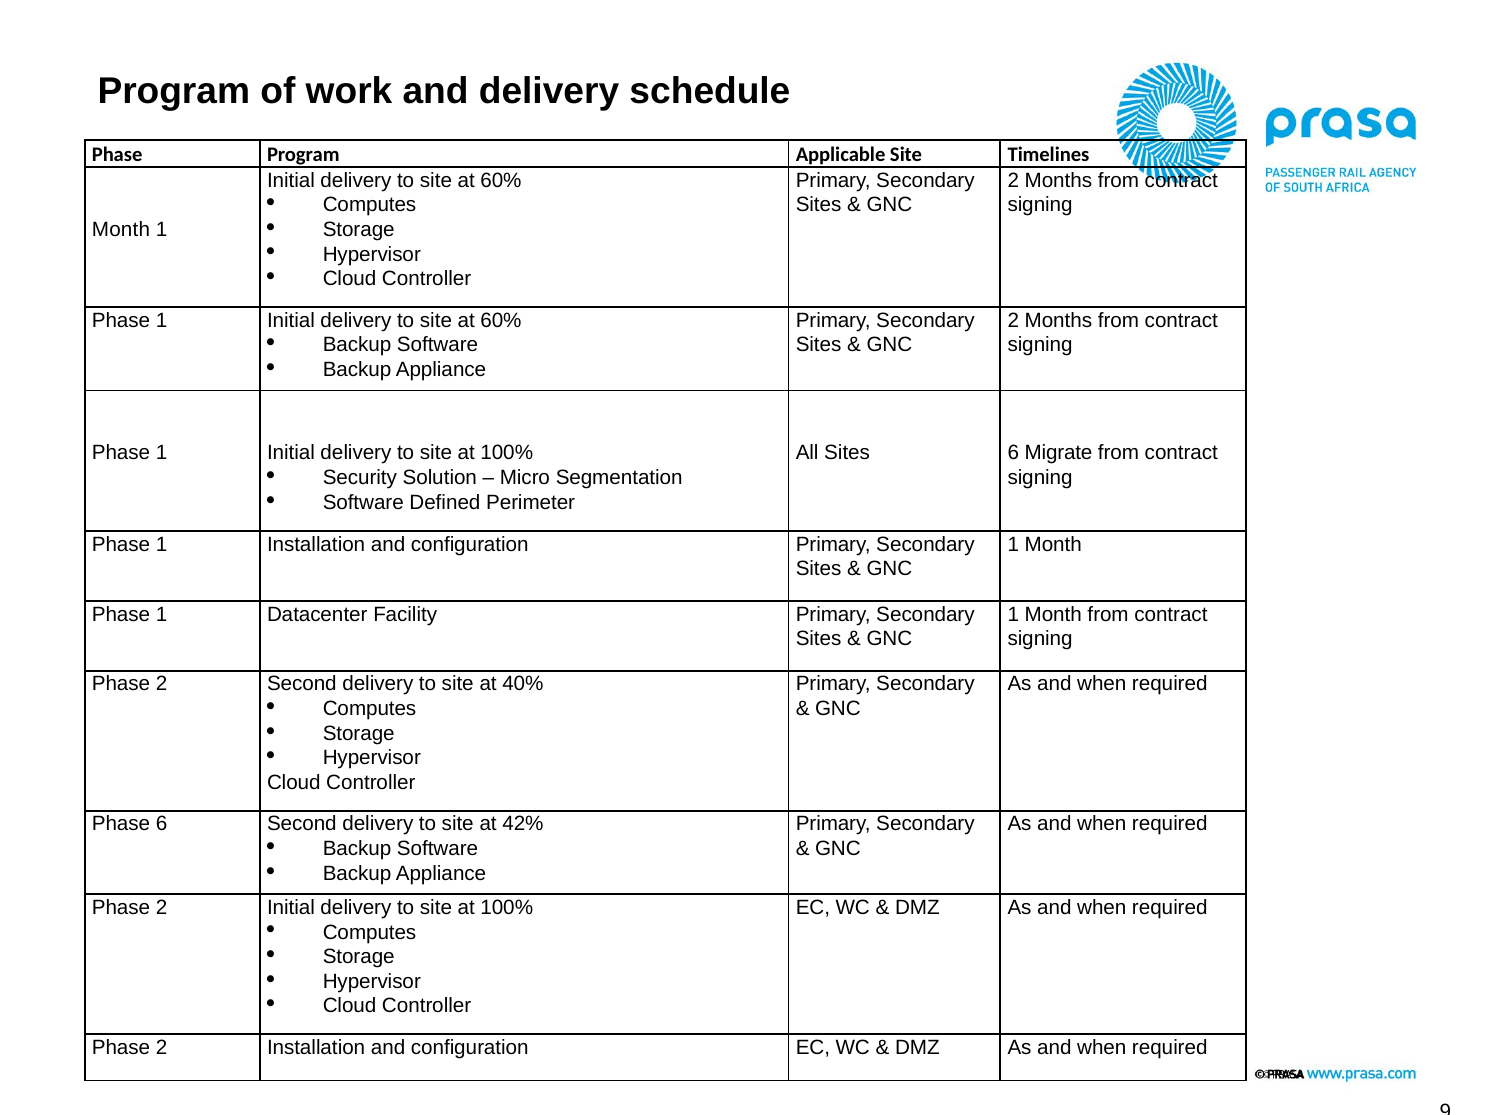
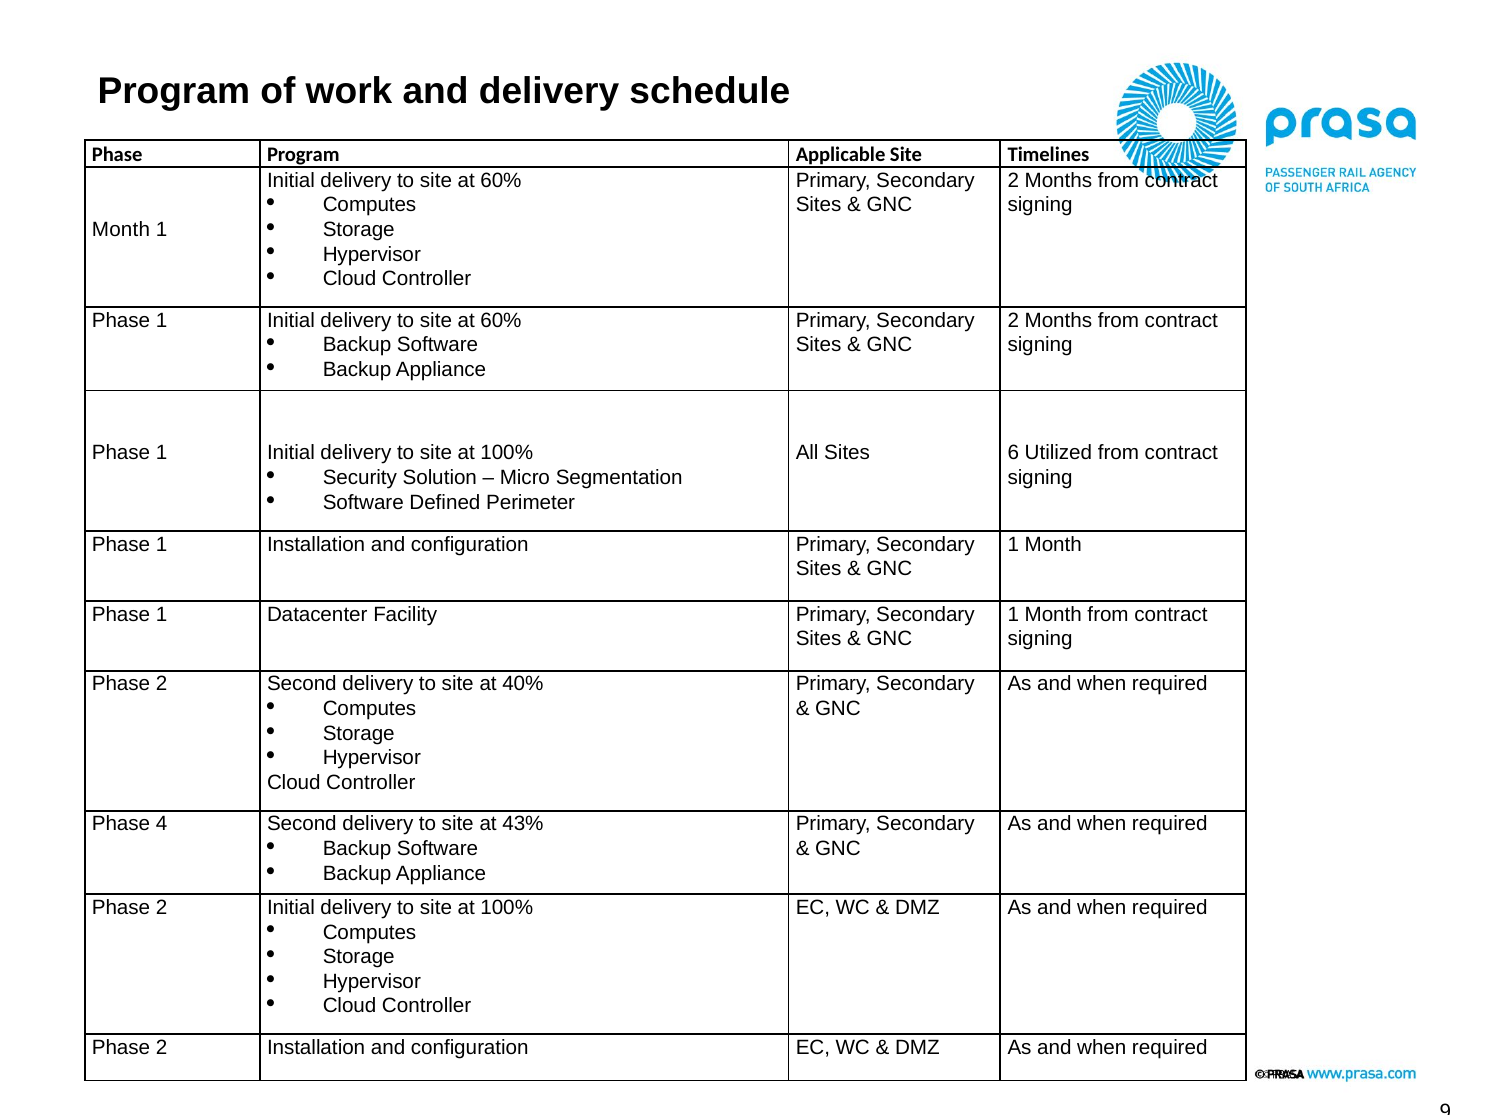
Migrate: Migrate -> Utilized
Phase 6: 6 -> 4
42%: 42% -> 43%
